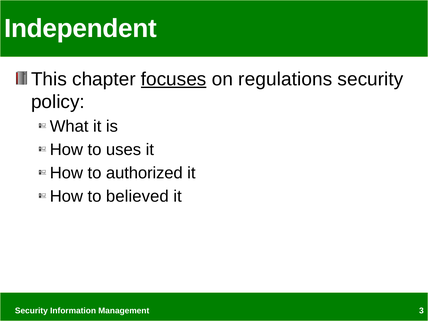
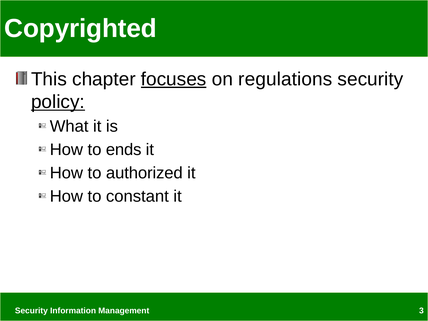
Independent: Independent -> Copyrighted
policy underline: none -> present
uses: uses -> ends
believed: believed -> constant
